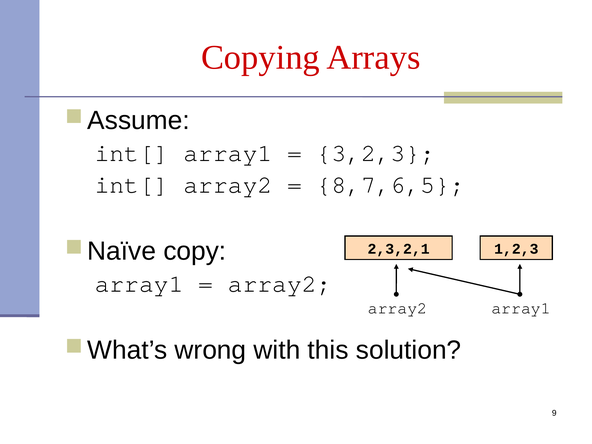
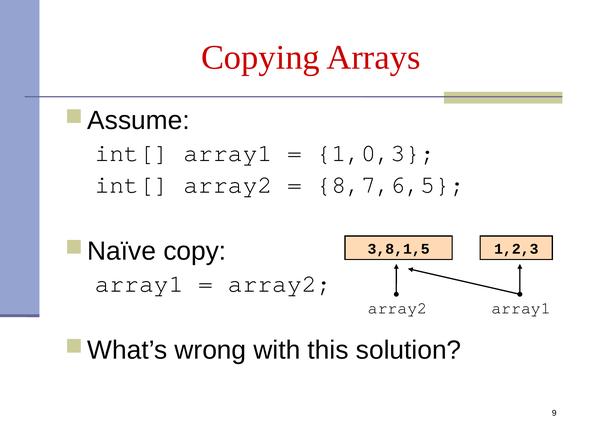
3,2,3: 3,2,3 -> 1,0,3
2,3,2,1: 2,3,2,1 -> 3,8,1,5
